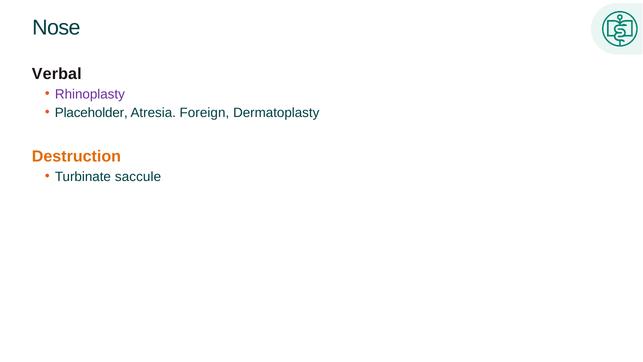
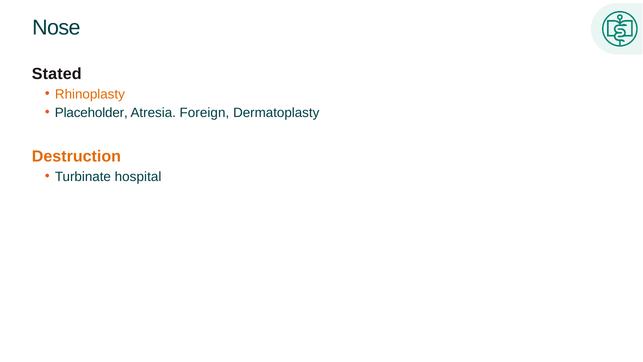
Verbal: Verbal -> Stated
Rhinoplasty colour: purple -> orange
saccule: saccule -> hospital
